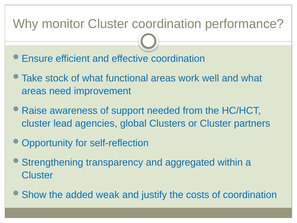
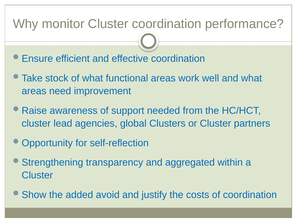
weak: weak -> avoid
